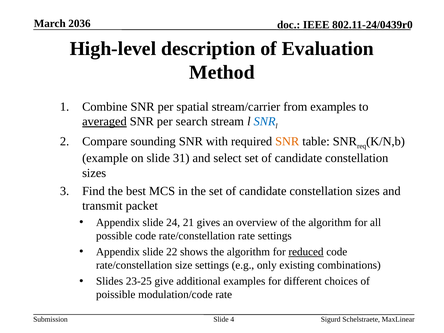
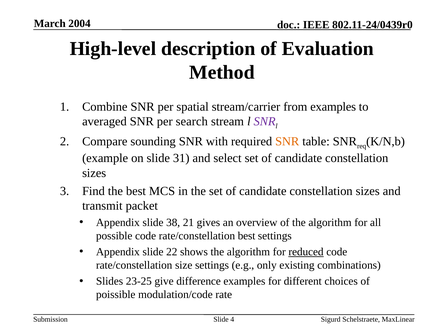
2036: 2036 -> 2004
averaged underline: present -> none
SNR at (265, 122) colour: blue -> purple
24: 24 -> 38
rate/constellation rate: rate -> best
additional: additional -> difference
